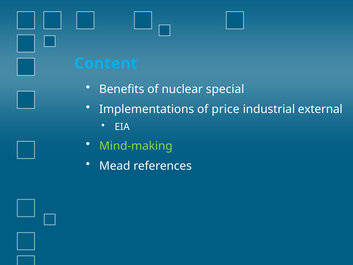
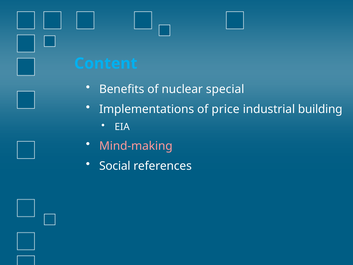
external: external -> building
Mind-making colour: light green -> pink
Mead: Mead -> Social
